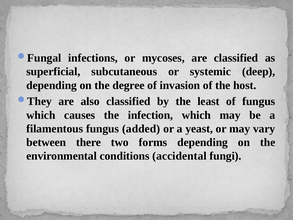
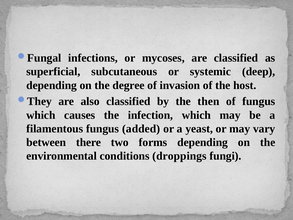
least: least -> then
accidental: accidental -> droppings
